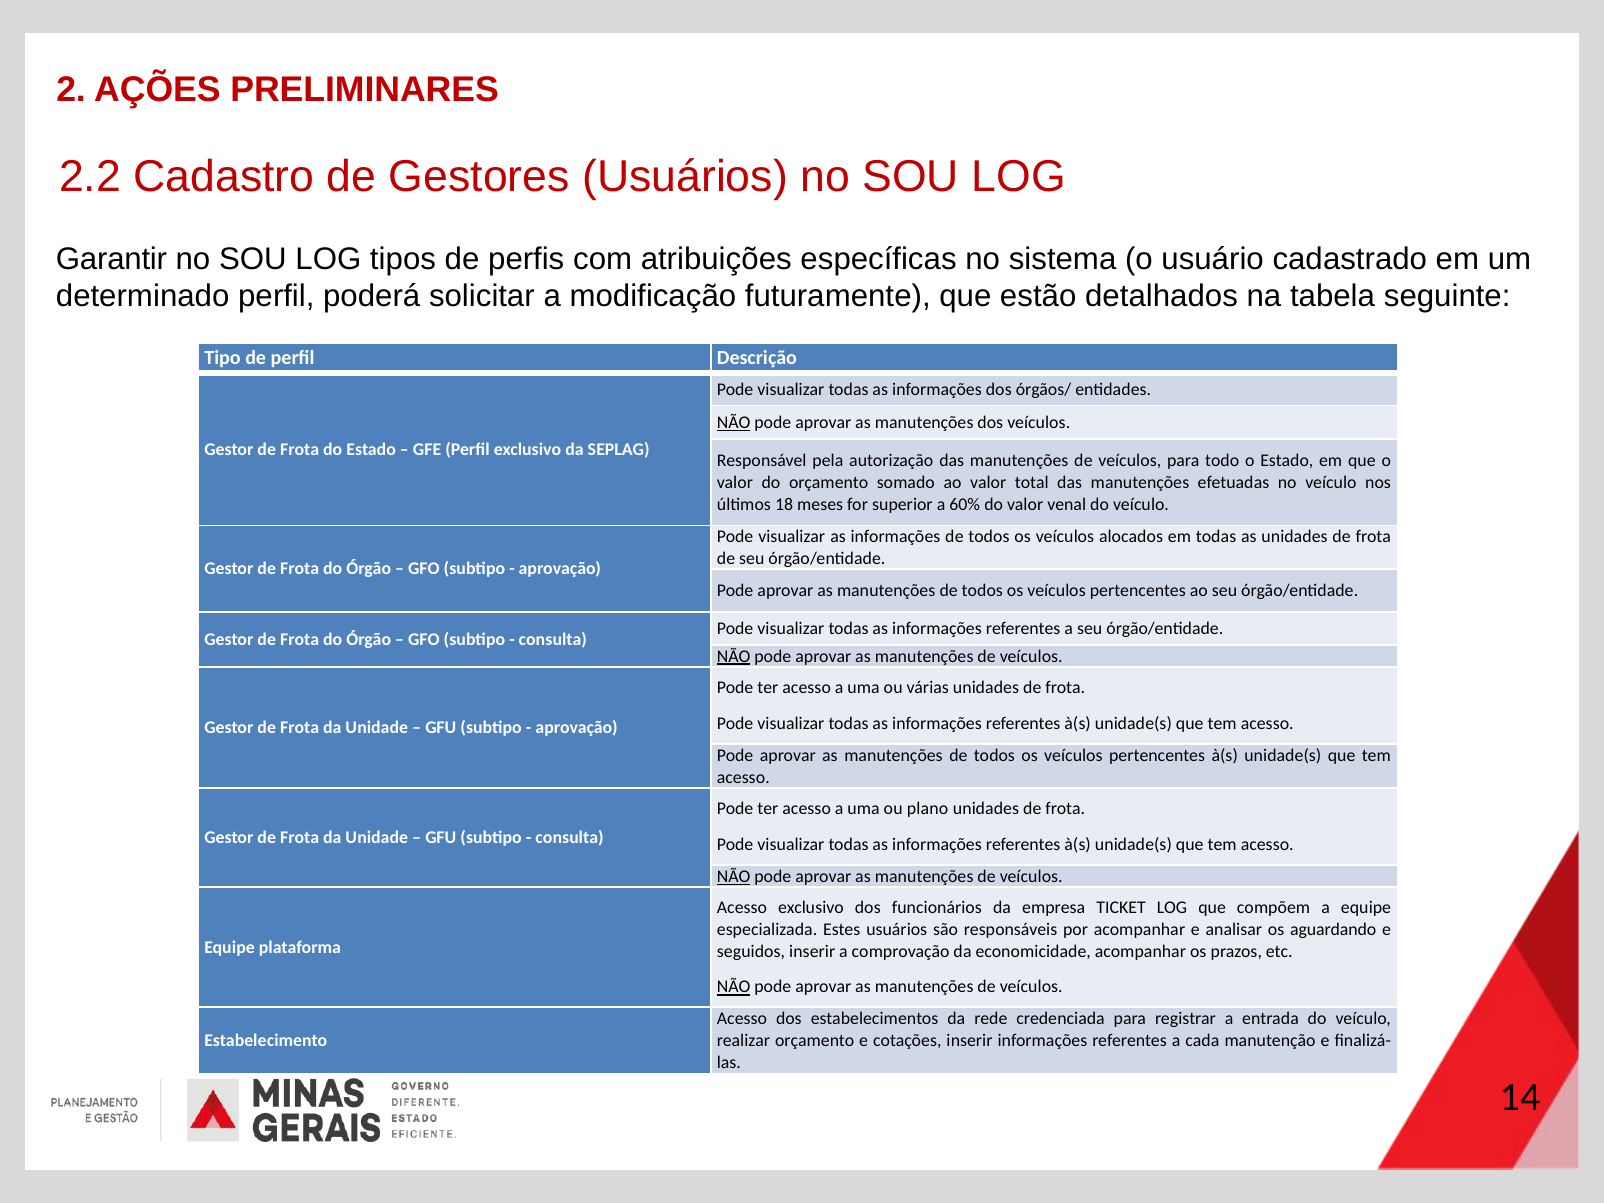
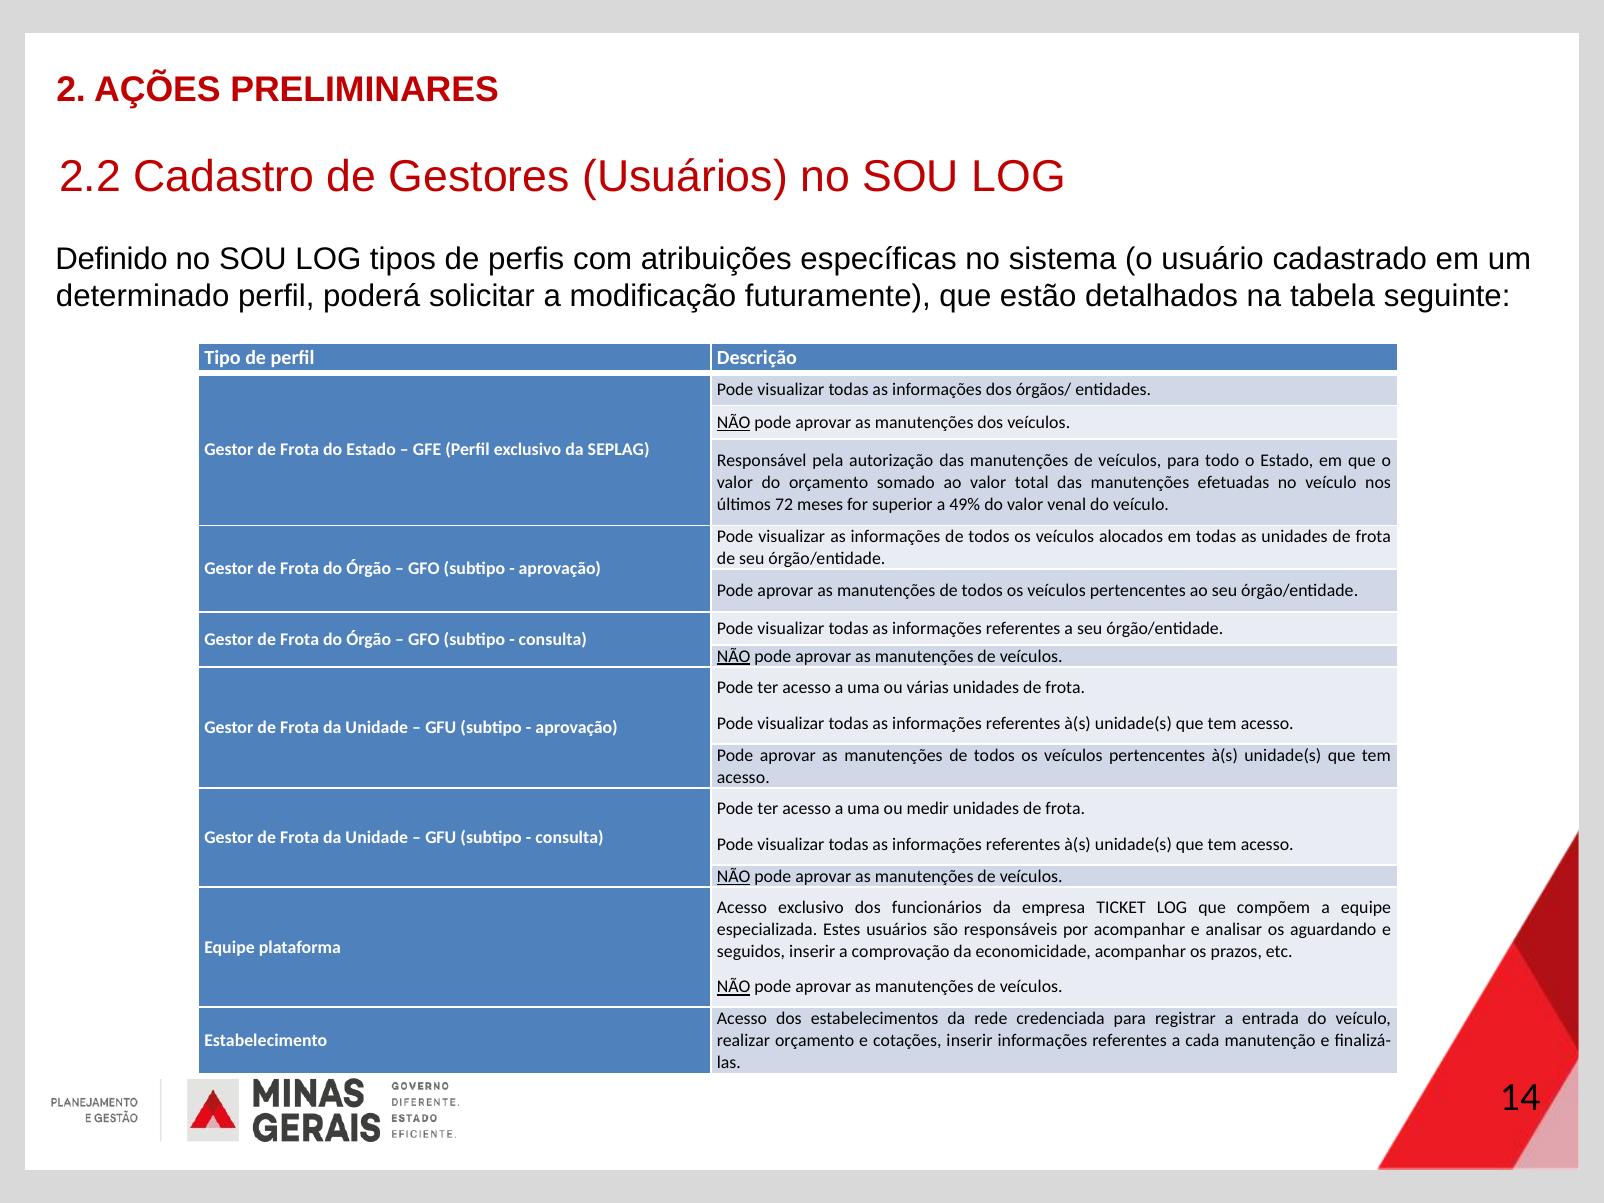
Garantir: Garantir -> Definido
18: 18 -> 72
60%: 60% -> 49%
plano: plano -> medir
